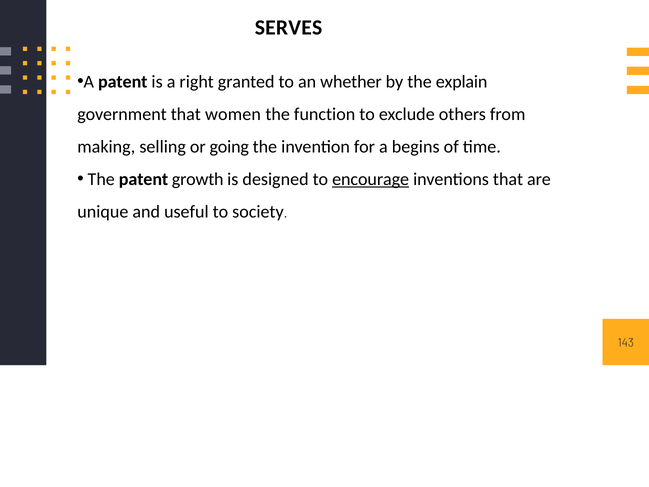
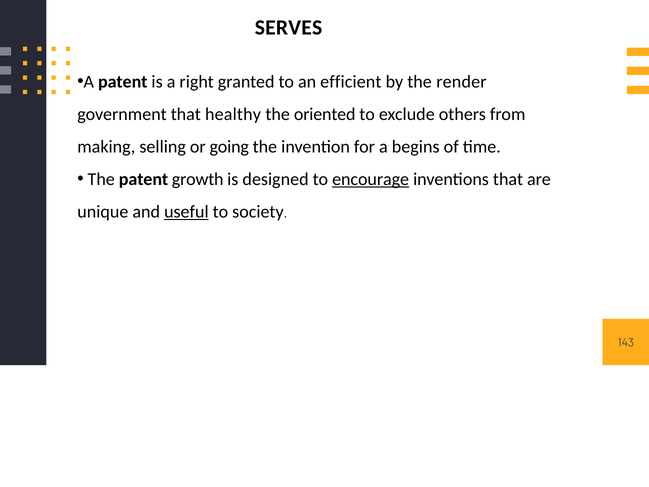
whether: whether -> efficient
explain: explain -> render
women: women -> healthy
function: function -> oriented
useful underline: none -> present
